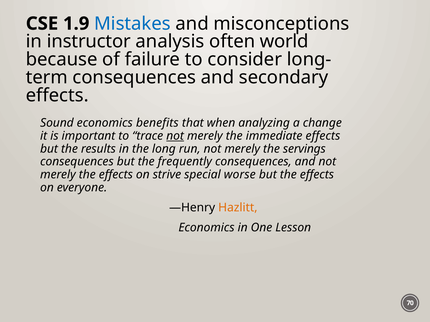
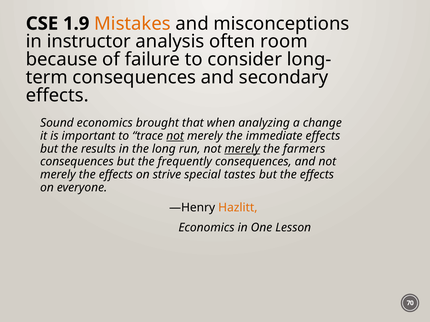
Mistakes colour: blue -> orange
world: world -> room
benefits: benefits -> brought
merely at (242, 149) underline: none -> present
servings: servings -> farmers
worse: worse -> tastes
